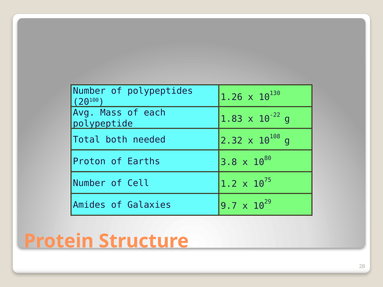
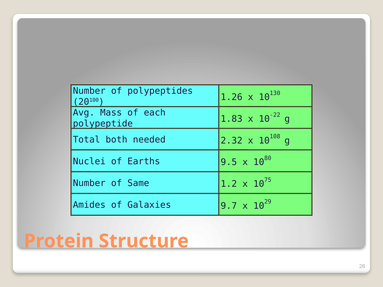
Proton: Proton -> Nuclei
3.8: 3.8 -> 9.5
Cell: Cell -> Same
